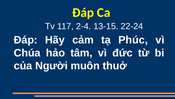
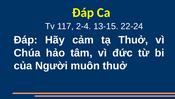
tạ Phúc: Phúc -> Thuở
